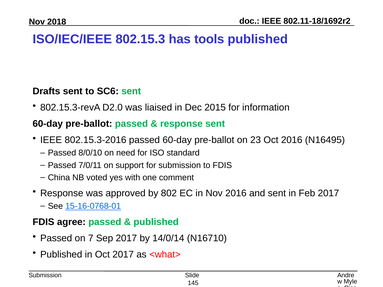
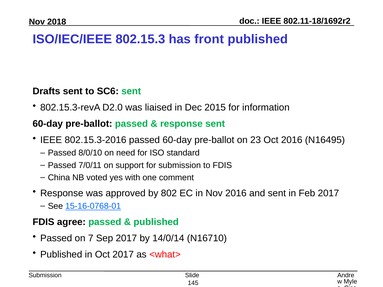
tools: tools -> front
